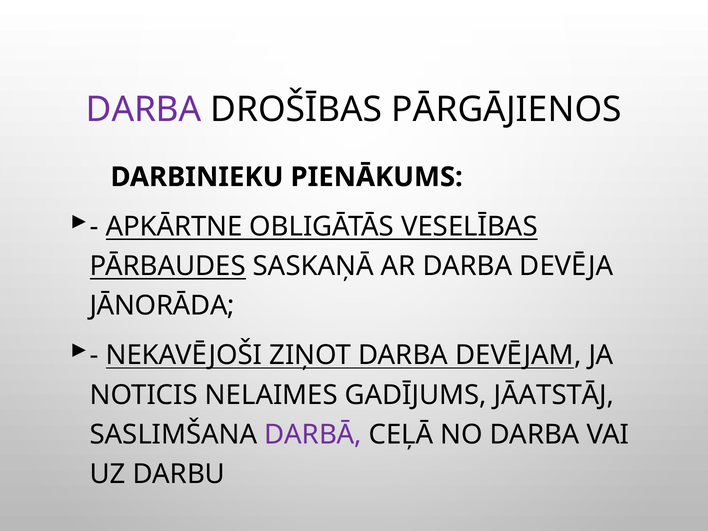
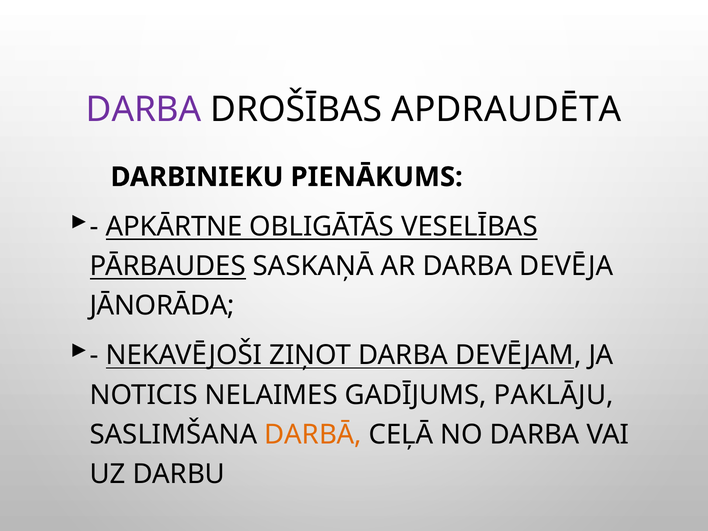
PĀRGĀJIENOS: PĀRGĀJIENOS -> APDRAUDĒTA
JĀATSTĀJ: JĀATSTĀJ -> PAKLĀJU
DARBĀ colour: purple -> orange
